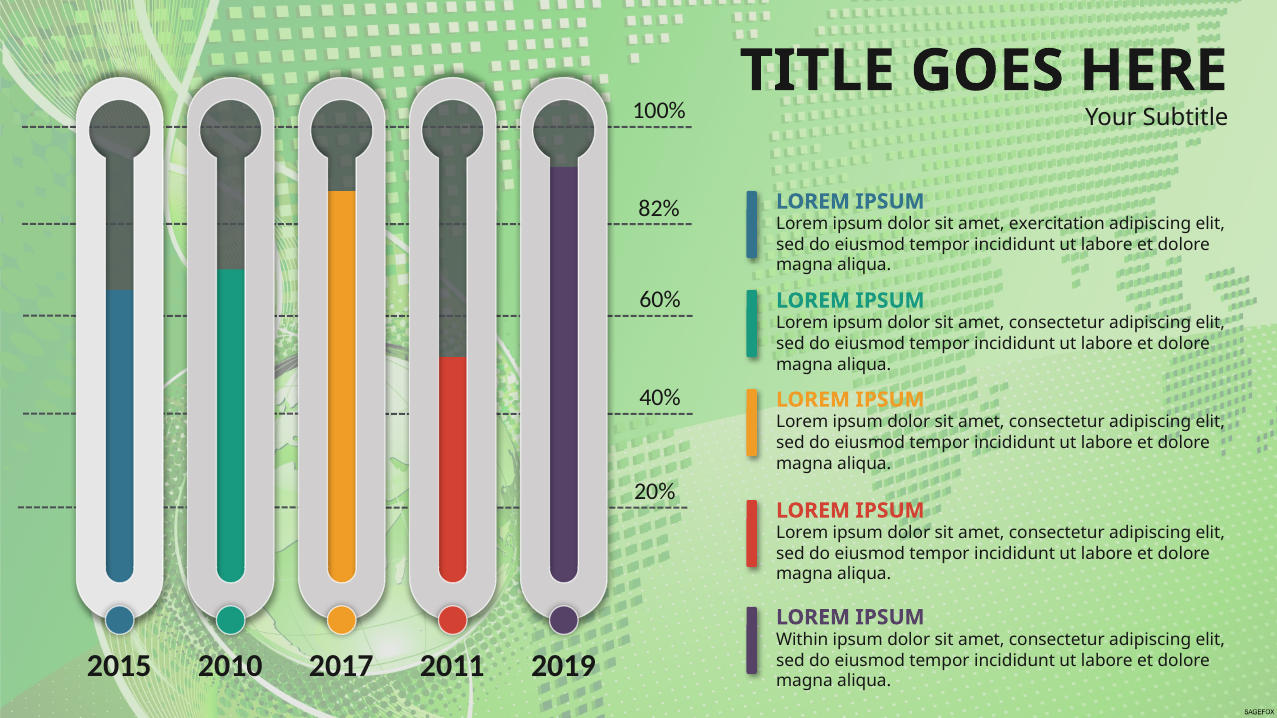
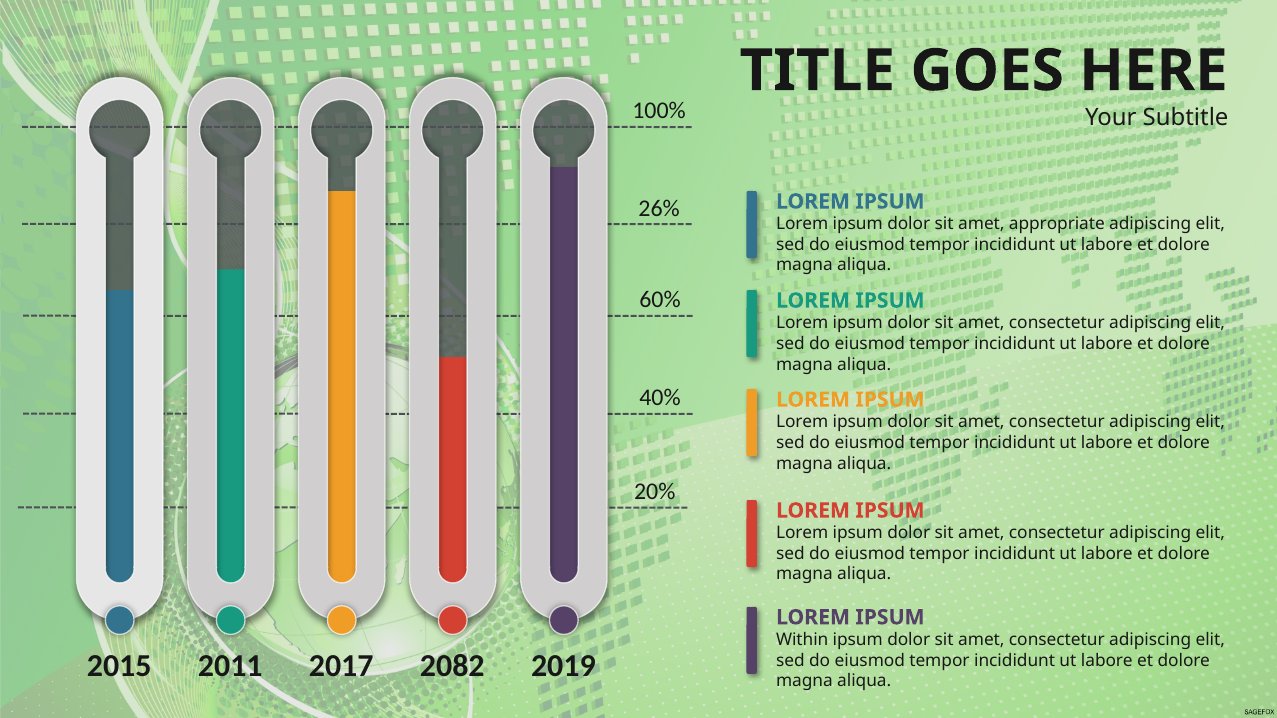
82%: 82% -> 26%
exercitation: exercitation -> appropriate
2010: 2010 -> 2011
2011: 2011 -> 2082
